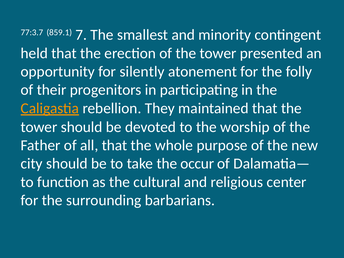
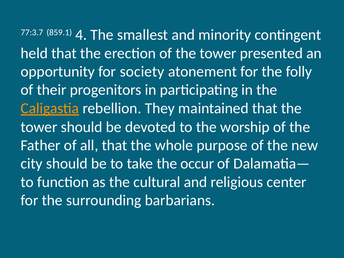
7: 7 -> 4
silently: silently -> society
